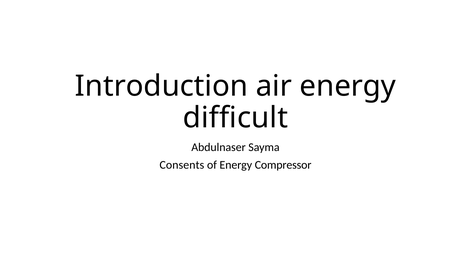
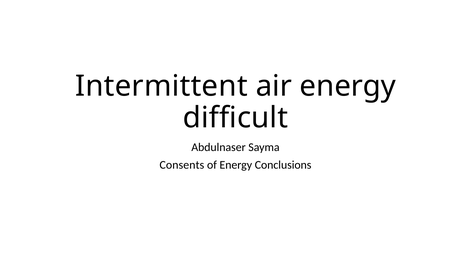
Introduction: Introduction -> Intermittent
Compressor: Compressor -> Conclusions
